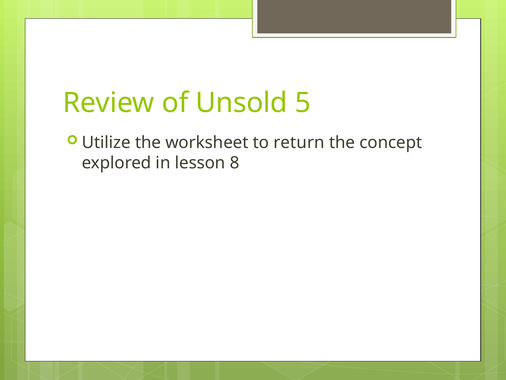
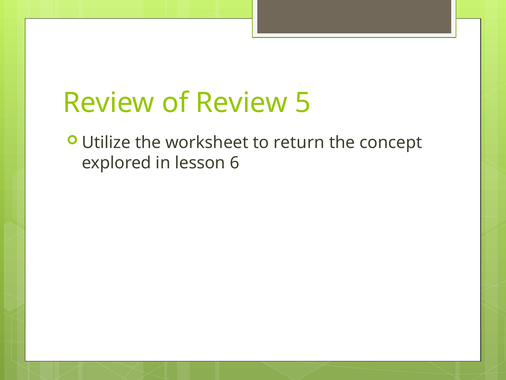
of Unsold: Unsold -> Review
8: 8 -> 6
